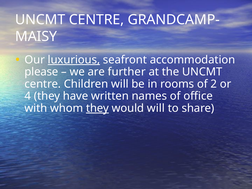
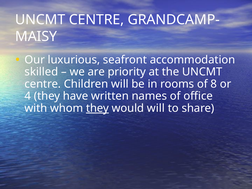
luxurious underline: present -> none
please: please -> skilled
further: further -> priority
2: 2 -> 8
